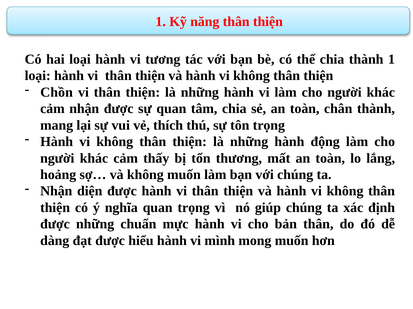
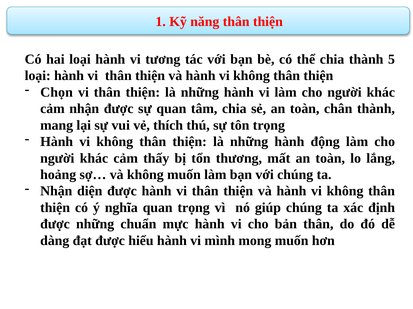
thành 1: 1 -> 5
Chồn: Chồn -> Chọn
